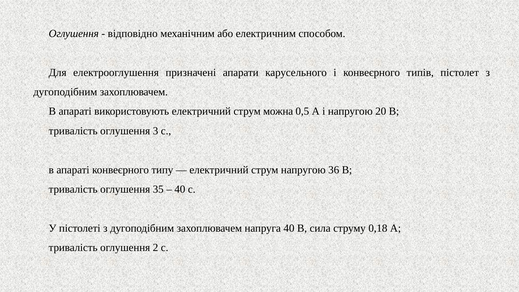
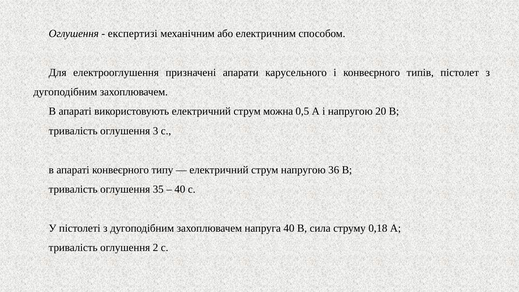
відповідно: відповідно -> експертизі
